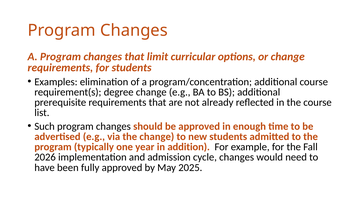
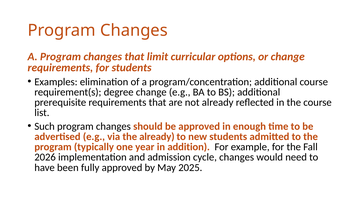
the change: change -> already
